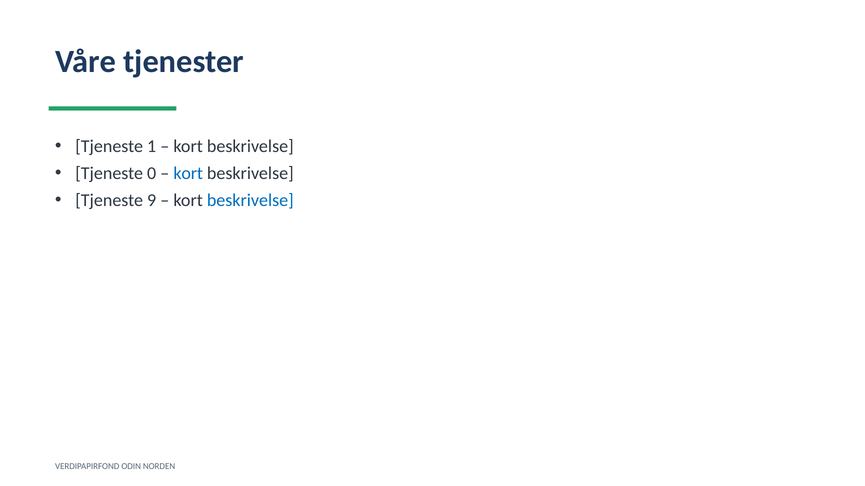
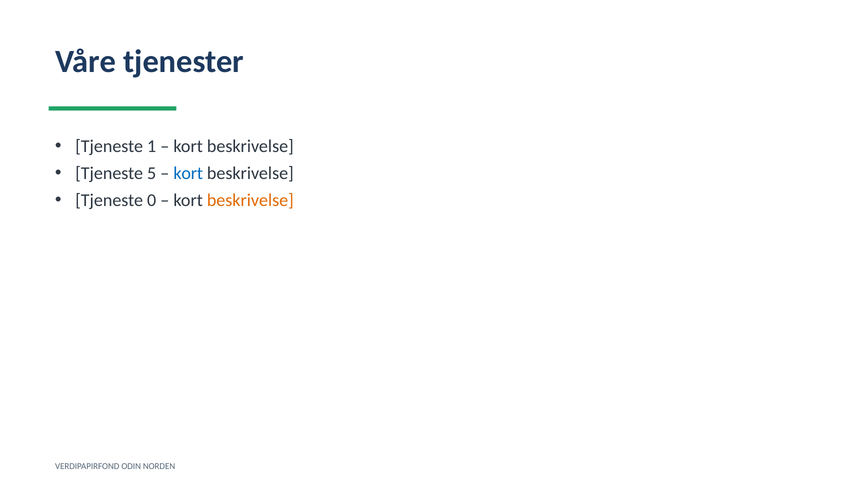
0: 0 -> 5
9: 9 -> 0
beskrivelse at (250, 201) colour: blue -> orange
